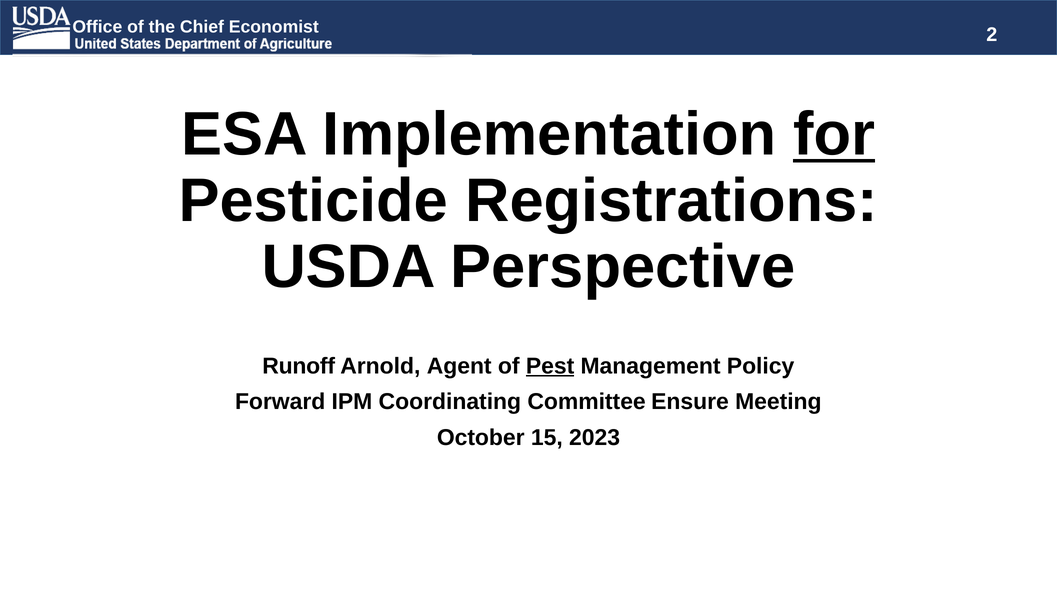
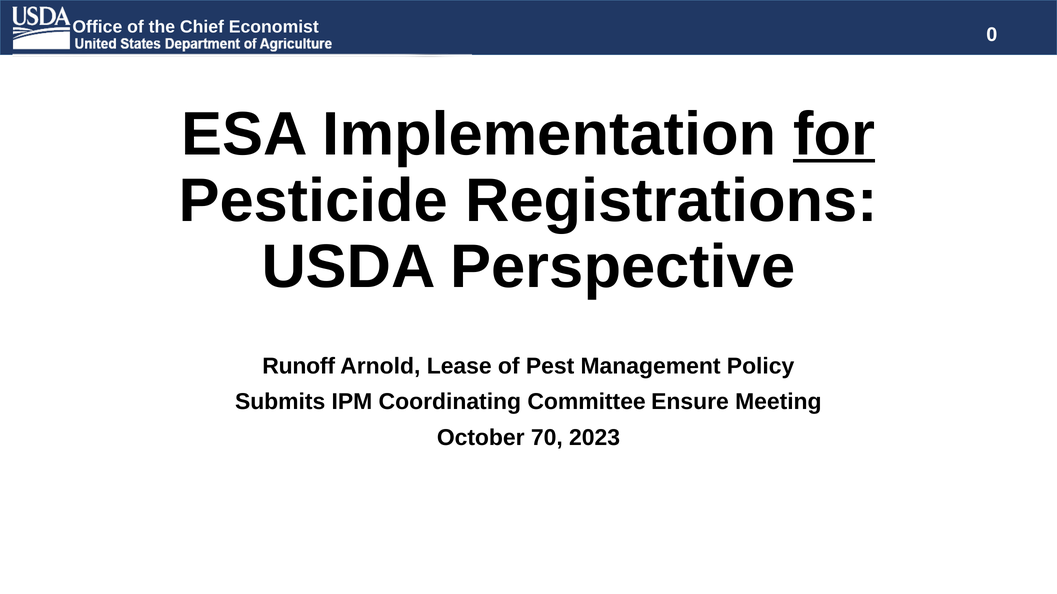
2: 2 -> 0
Agent: Agent -> Lease
Pest underline: present -> none
Forward: Forward -> Submits
15: 15 -> 70
